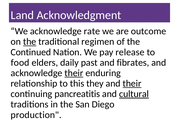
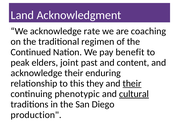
outcome: outcome -> coaching
the at (30, 42) underline: present -> none
release: release -> benefit
food: food -> peak
daily: daily -> joint
fibrates: fibrates -> content
their at (74, 73) underline: present -> none
pancreatitis: pancreatitis -> phenotypic
